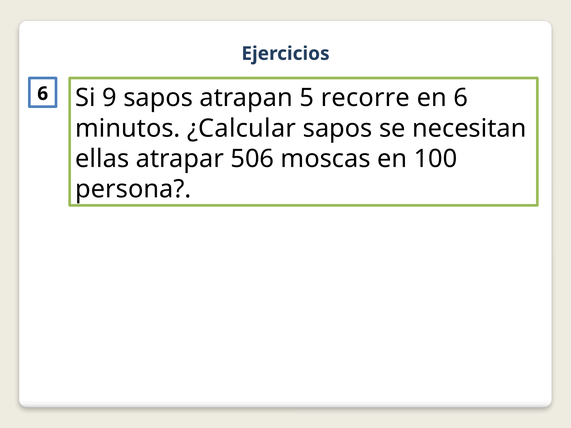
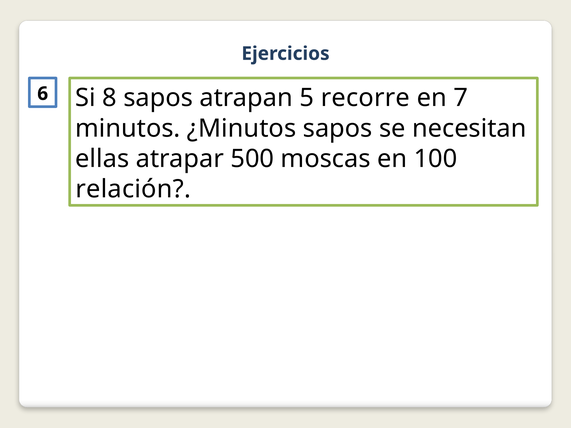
9: 9 -> 8
en 6: 6 -> 7
¿Calcular: ¿Calcular -> ¿Minutos
506: 506 -> 500
persona: persona -> relación
